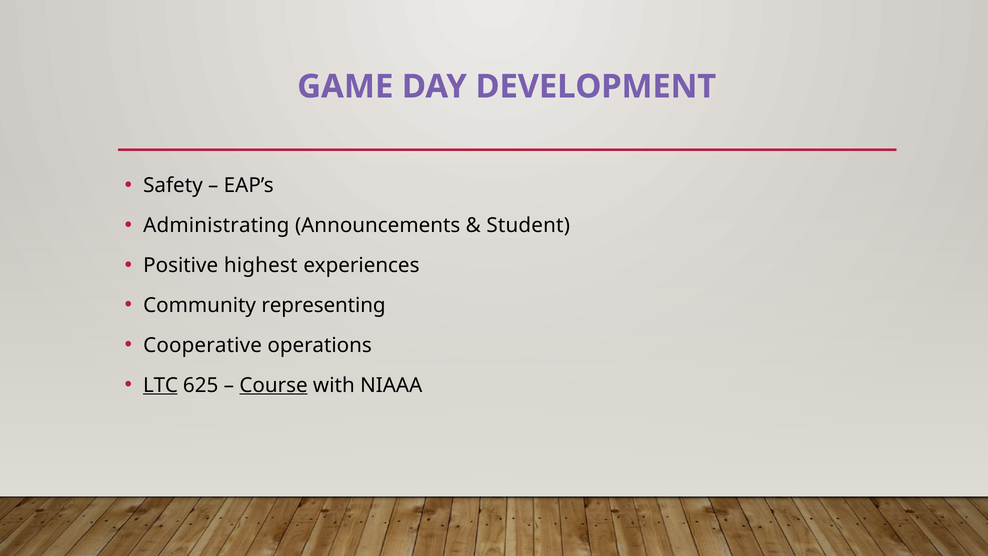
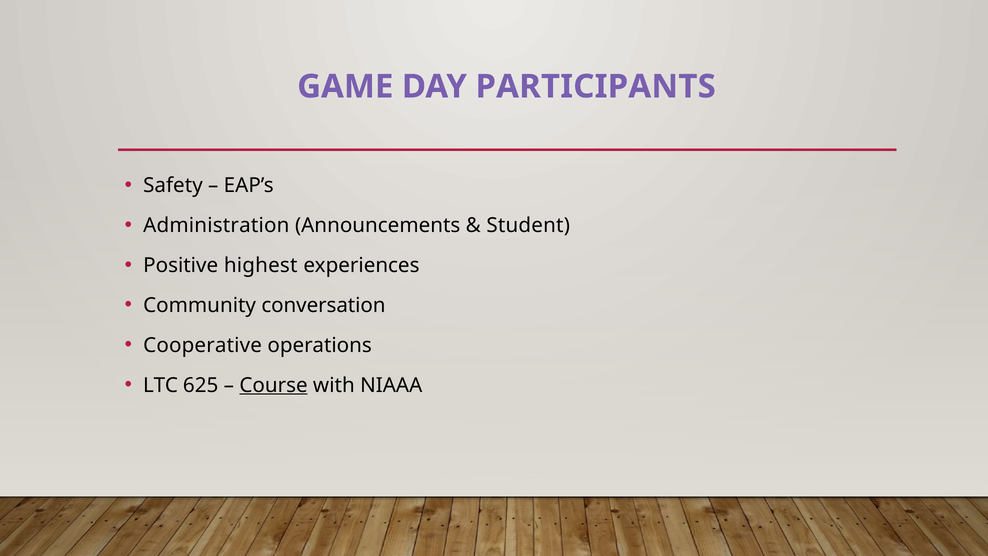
DEVELOPMENT: DEVELOPMENT -> PARTICIPANTS
Administrating: Administrating -> Administration
representing: representing -> conversation
LTC underline: present -> none
